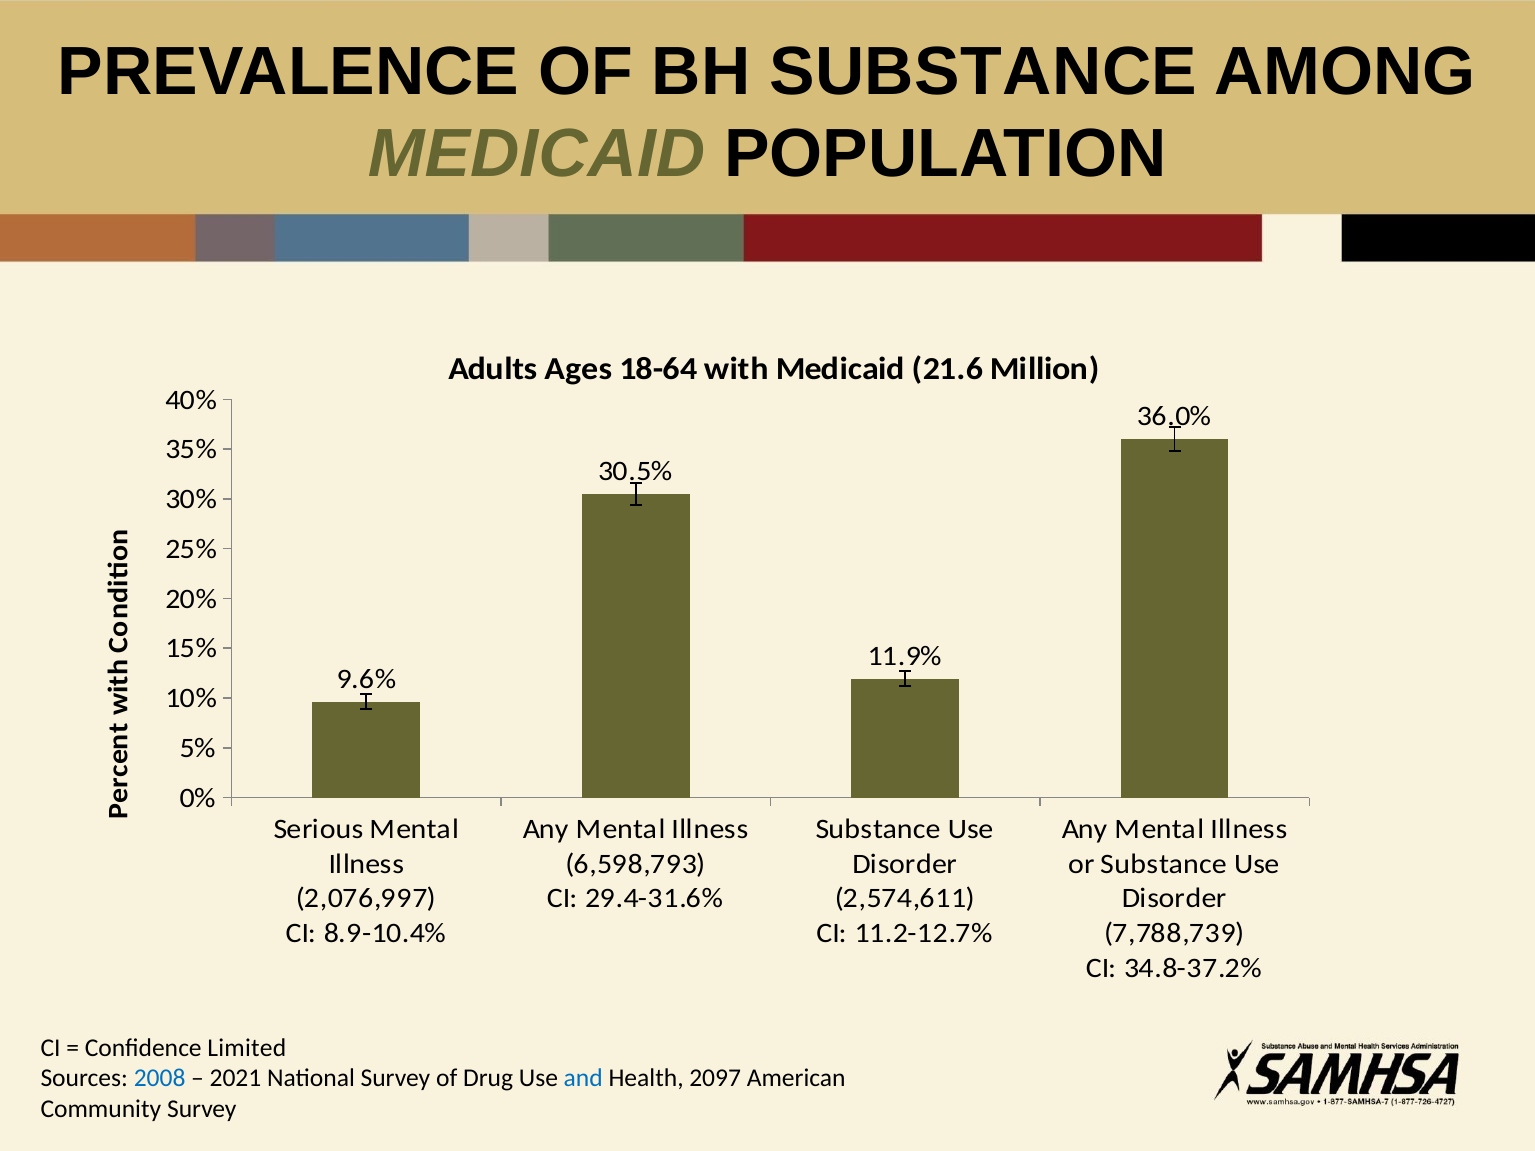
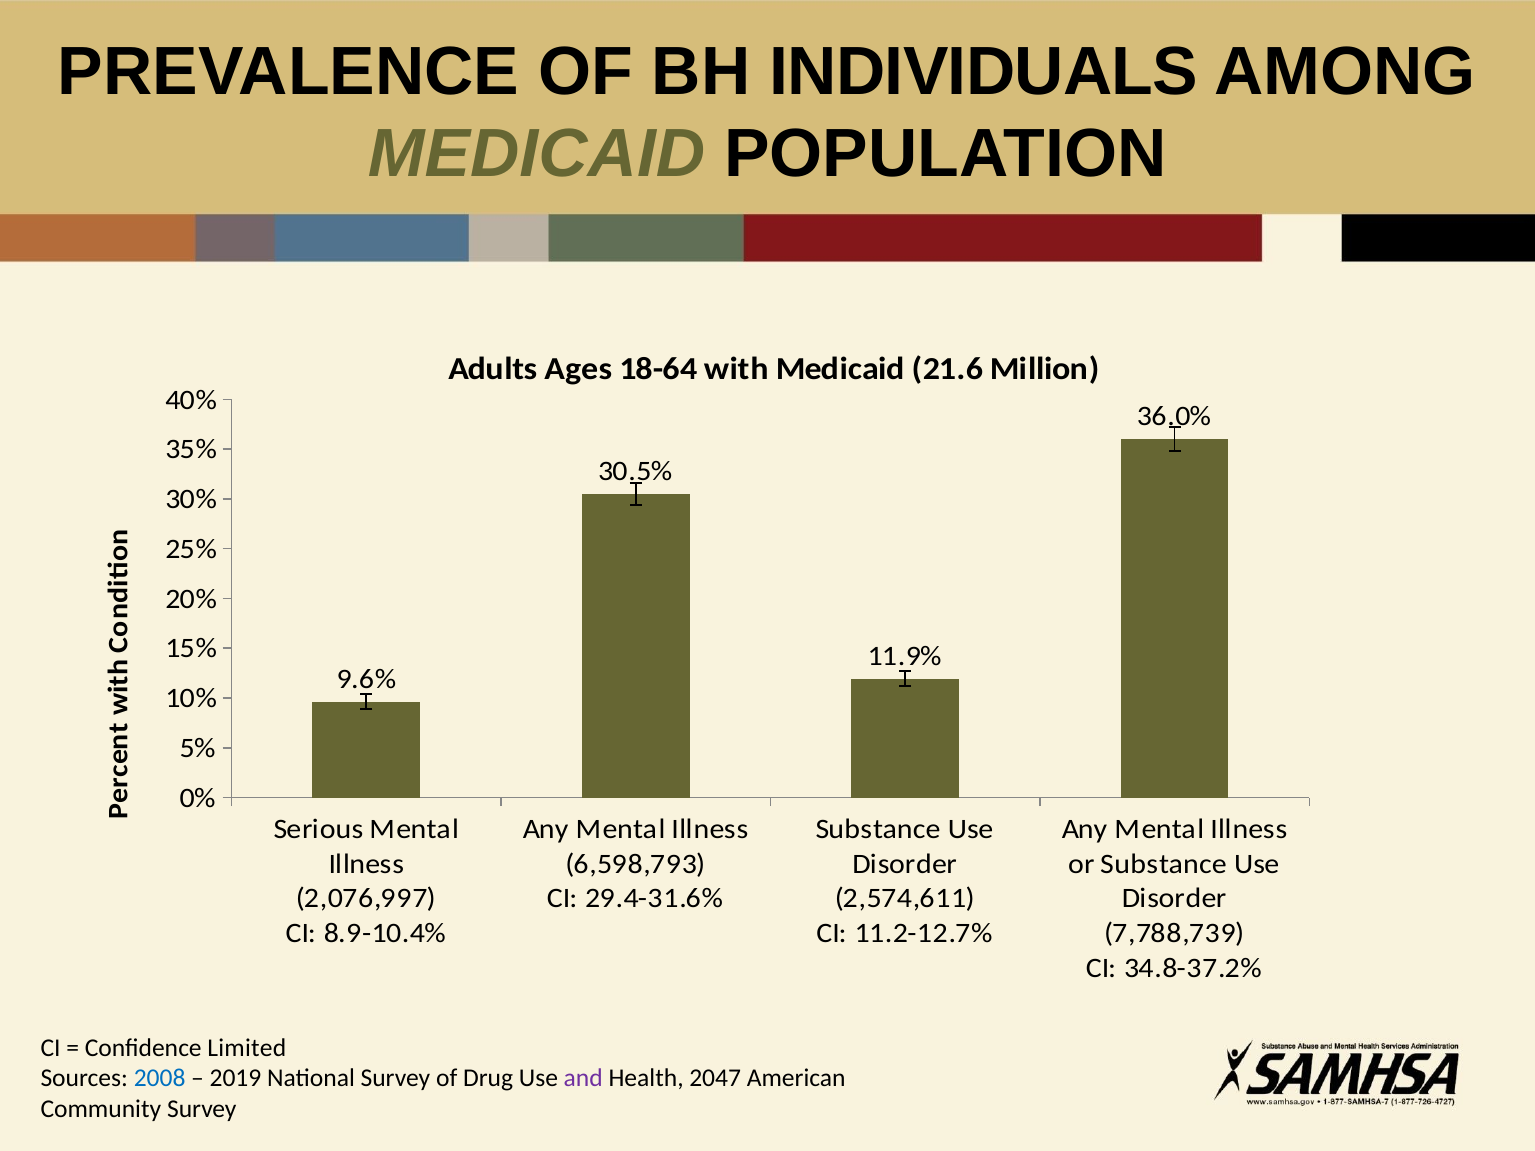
BH SUBSTANCE: SUBSTANCE -> INDIVIDUALS
2021: 2021 -> 2019
and colour: blue -> purple
2097: 2097 -> 2047
